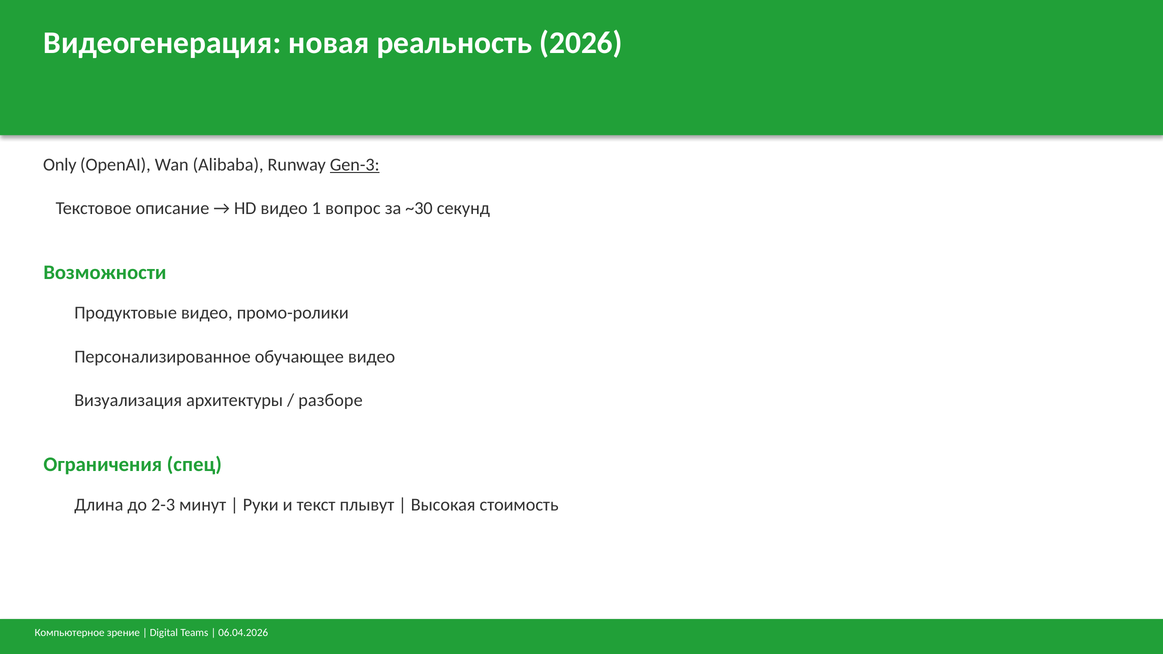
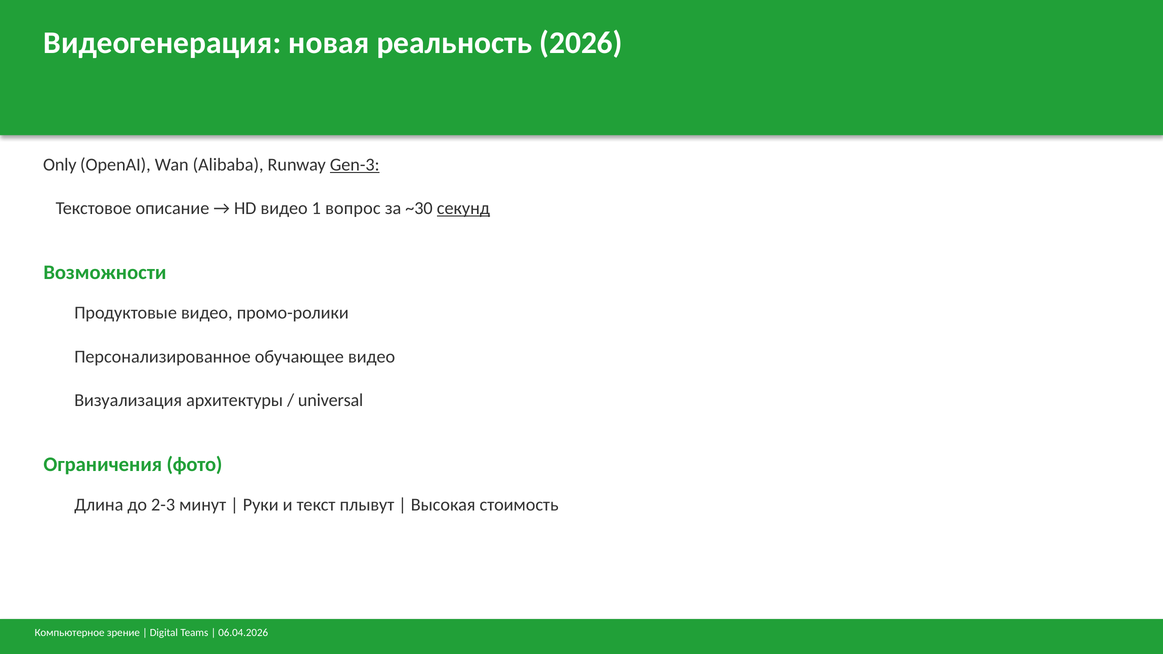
секунд underline: none -> present
разборе: разборе -> universal
спец: спец -> фото
